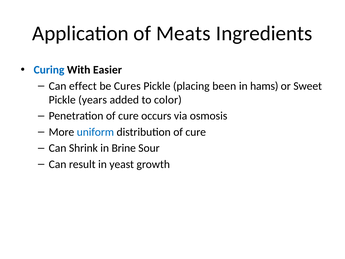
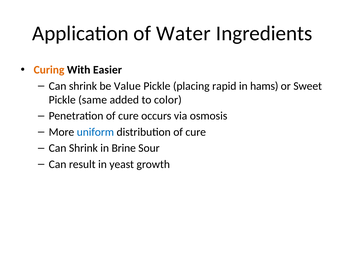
Meats: Meats -> Water
Curing colour: blue -> orange
effect at (83, 86): effect -> shrink
Cures: Cures -> Value
been: been -> rapid
years: years -> same
